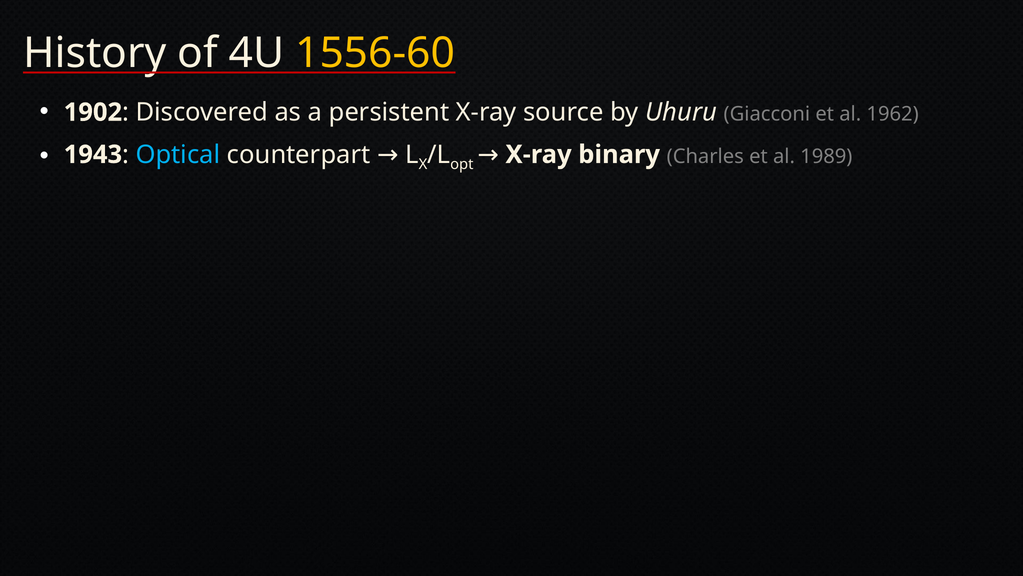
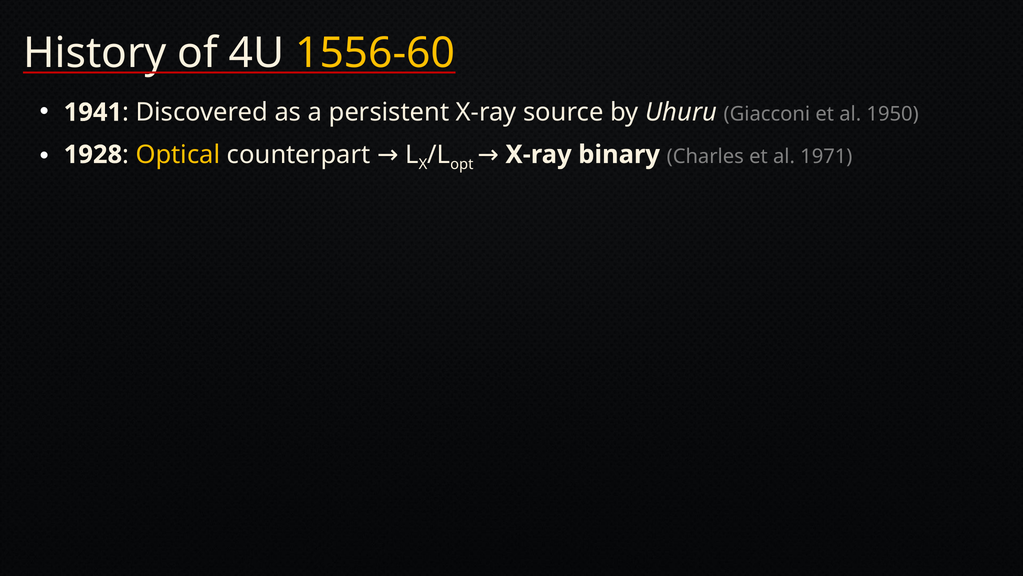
1902: 1902 -> 1941
1962: 1962 -> 1950
1989: 1989 -> 1971
1943: 1943 -> 1928
Optical colour: light blue -> yellow
